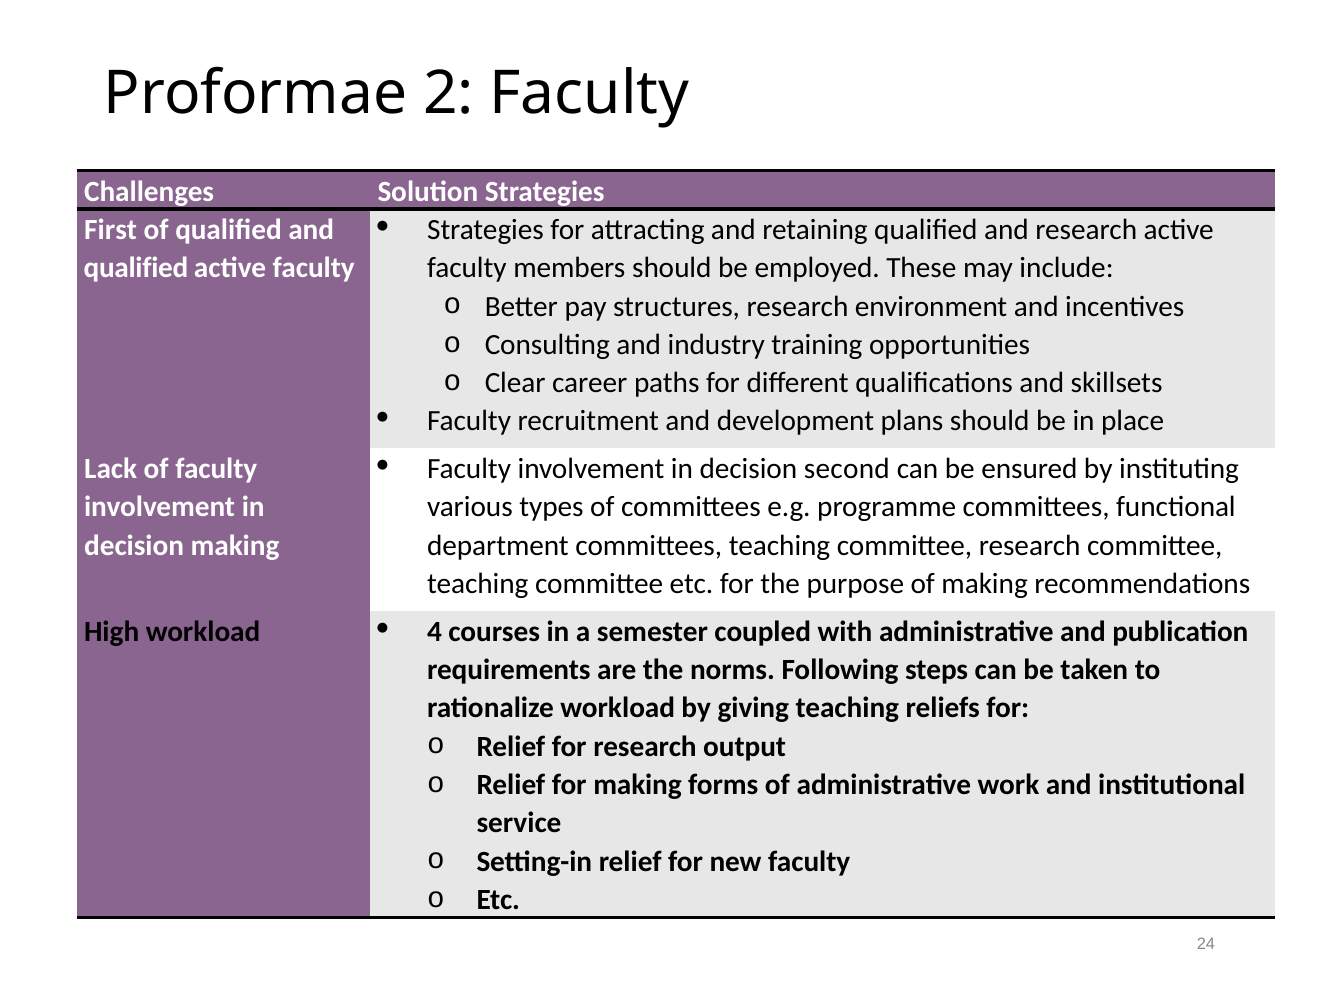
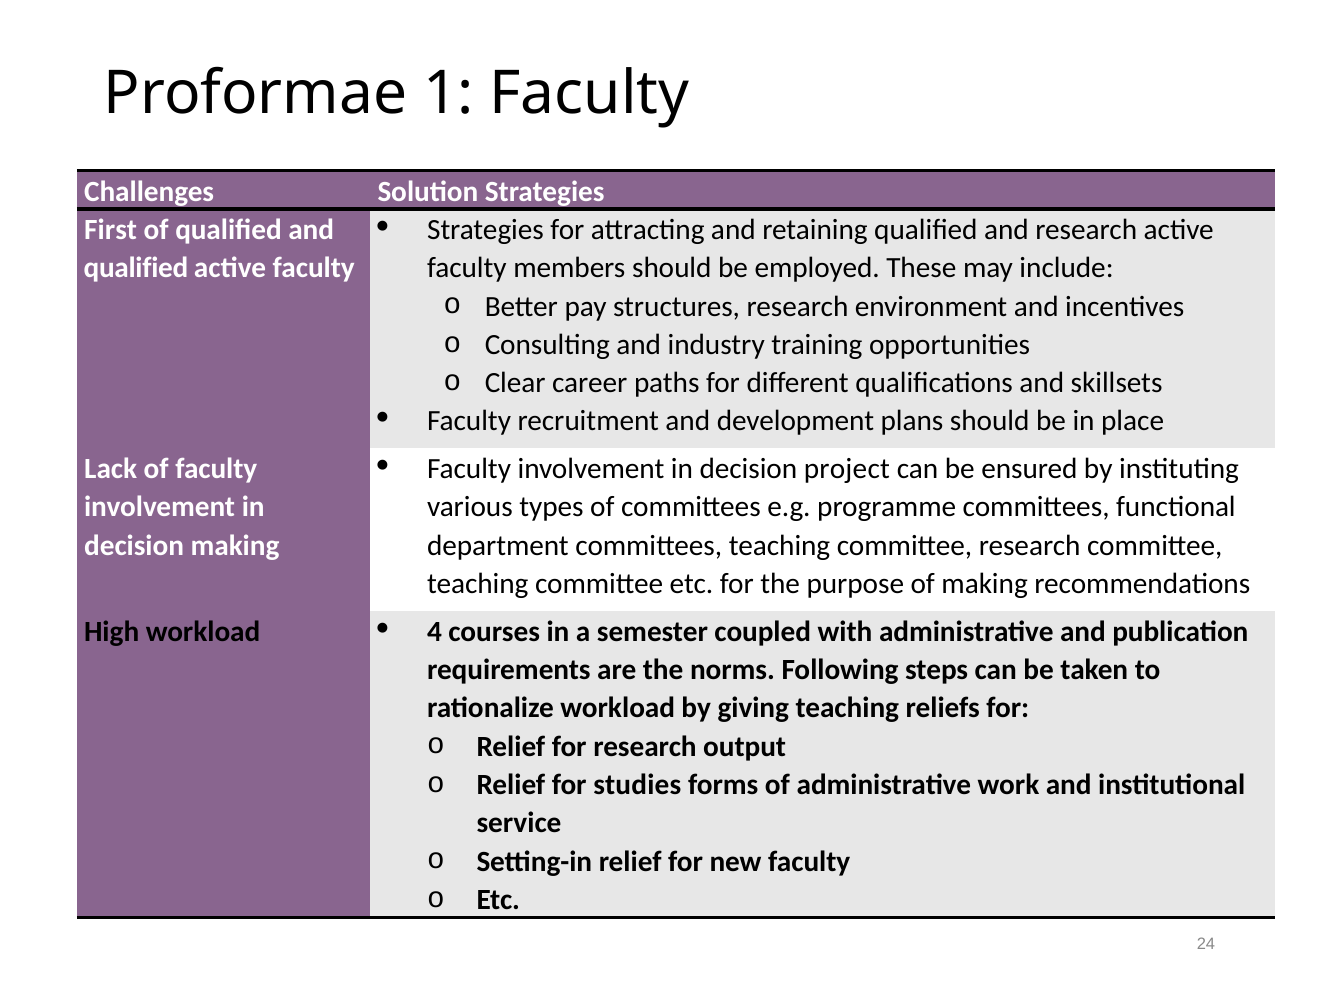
2: 2 -> 1
second: second -> project
for making: making -> studies
